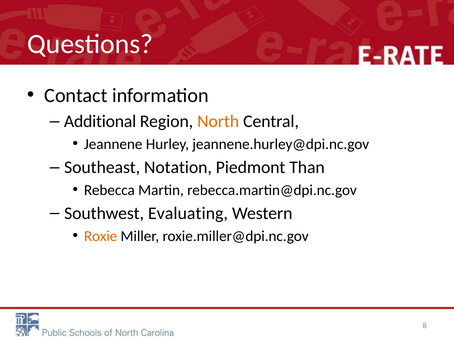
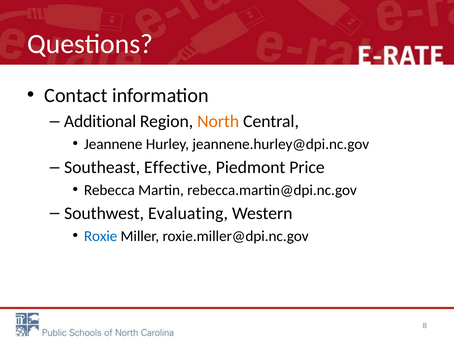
Notation: Notation -> Effective
Than: Than -> Price
Roxie colour: orange -> blue
